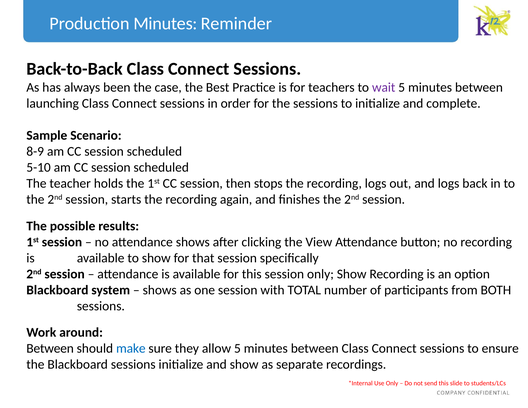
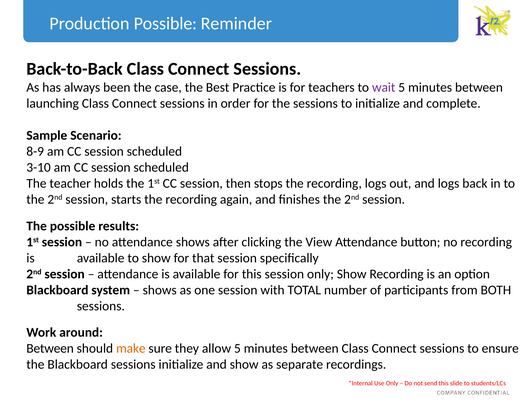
Production Minutes: Minutes -> Possible
5-10: 5-10 -> 3-10
make colour: blue -> orange
